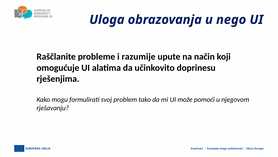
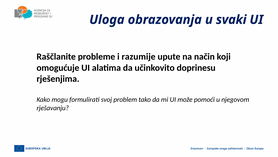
nego: nego -> svaki
